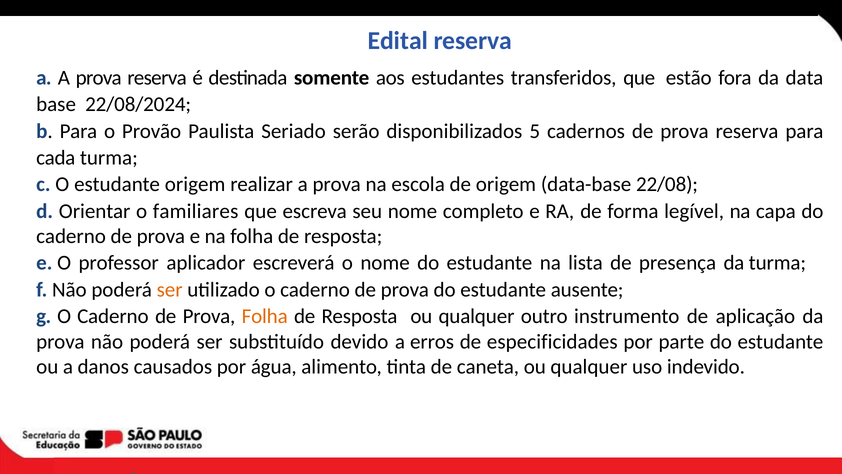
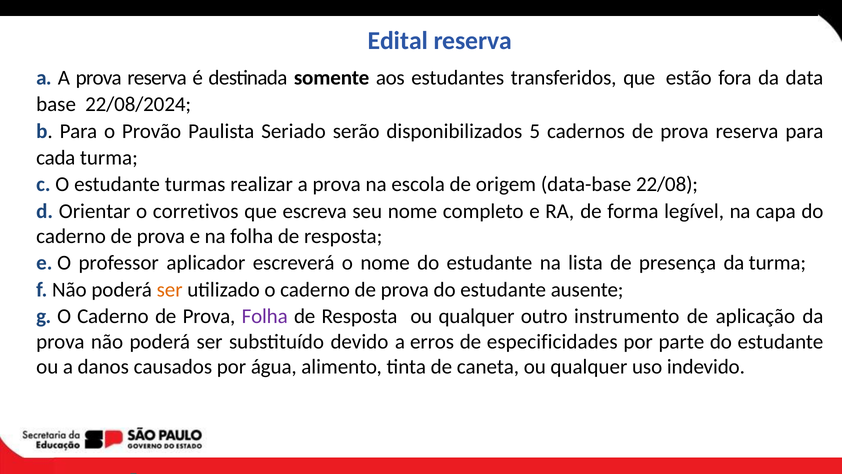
estudante origem: origem -> turmas
familiares: familiares -> corretivos
Folha at (265, 316) colour: orange -> purple
